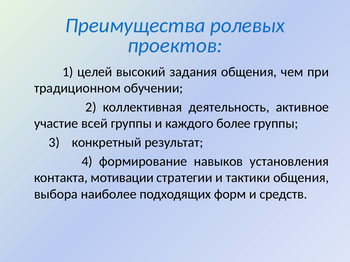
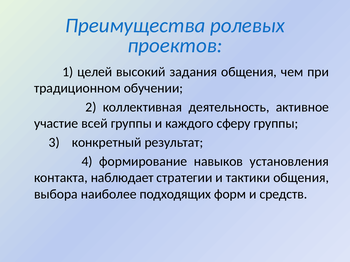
более: более -> сферу
мотивации: мотивации -> наблюдает
